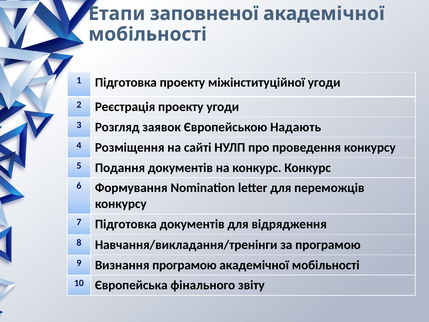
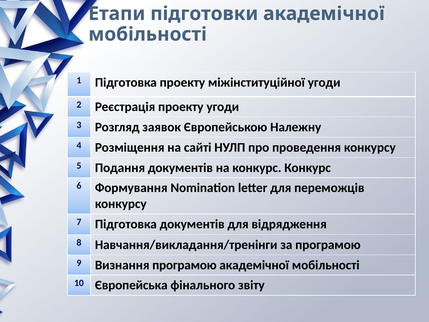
заповненої: заповненої -> підготовки
Надають: Надають -> Належну
